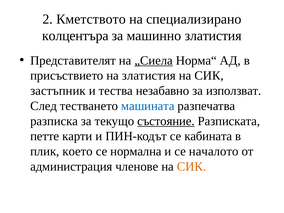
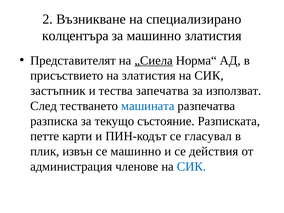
Кметството: Кметството -> Възникване
незабавно: незабавно -> запечатва
състояние underline: present -> none
кабината: кабината -> гласувал
което: което -> извън
се нормална: нормална -> машинно
началото: началото -> действия
СИК at (191, 167) colour: orange -> blue
